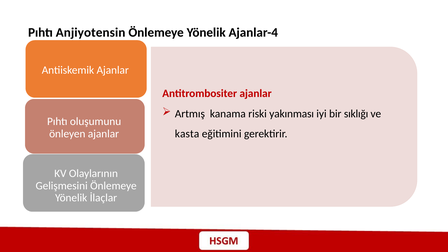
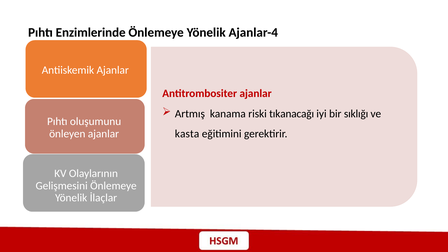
Anjiyotensin: Anjiyotensin -> Enzimlerinde
yakınması: yakınması -> tıkanacağı
